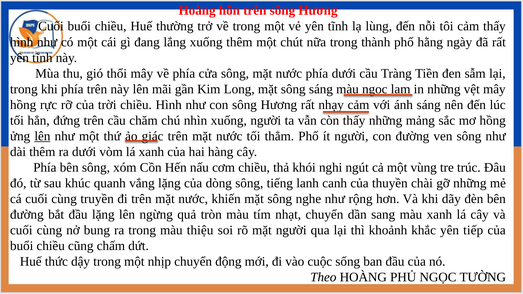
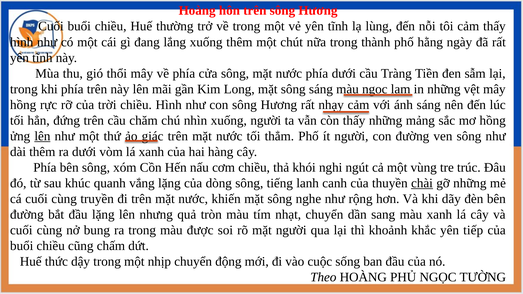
chài underline: none -> present
ngừng: ngừng -> nhưng
thiệu: thiệu -> được
